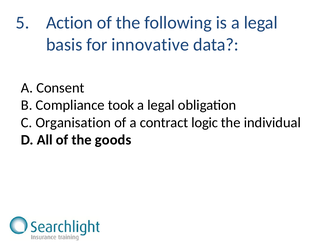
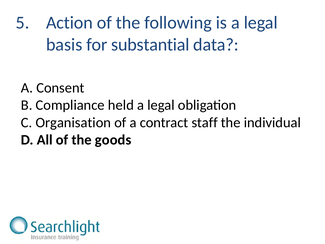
innovative: innovative -> substantial
took: took -> held
logic: logic -> staff
